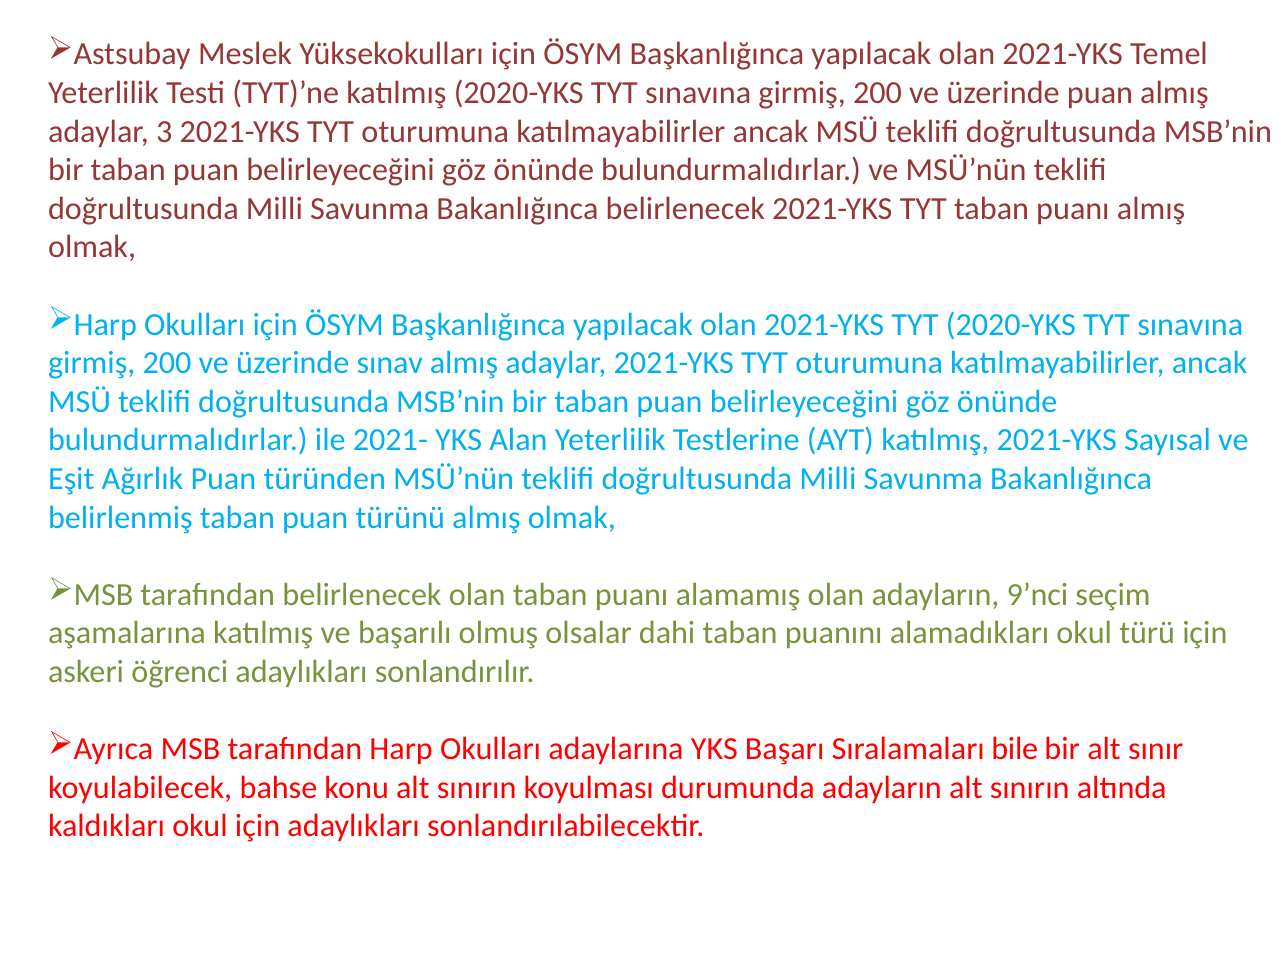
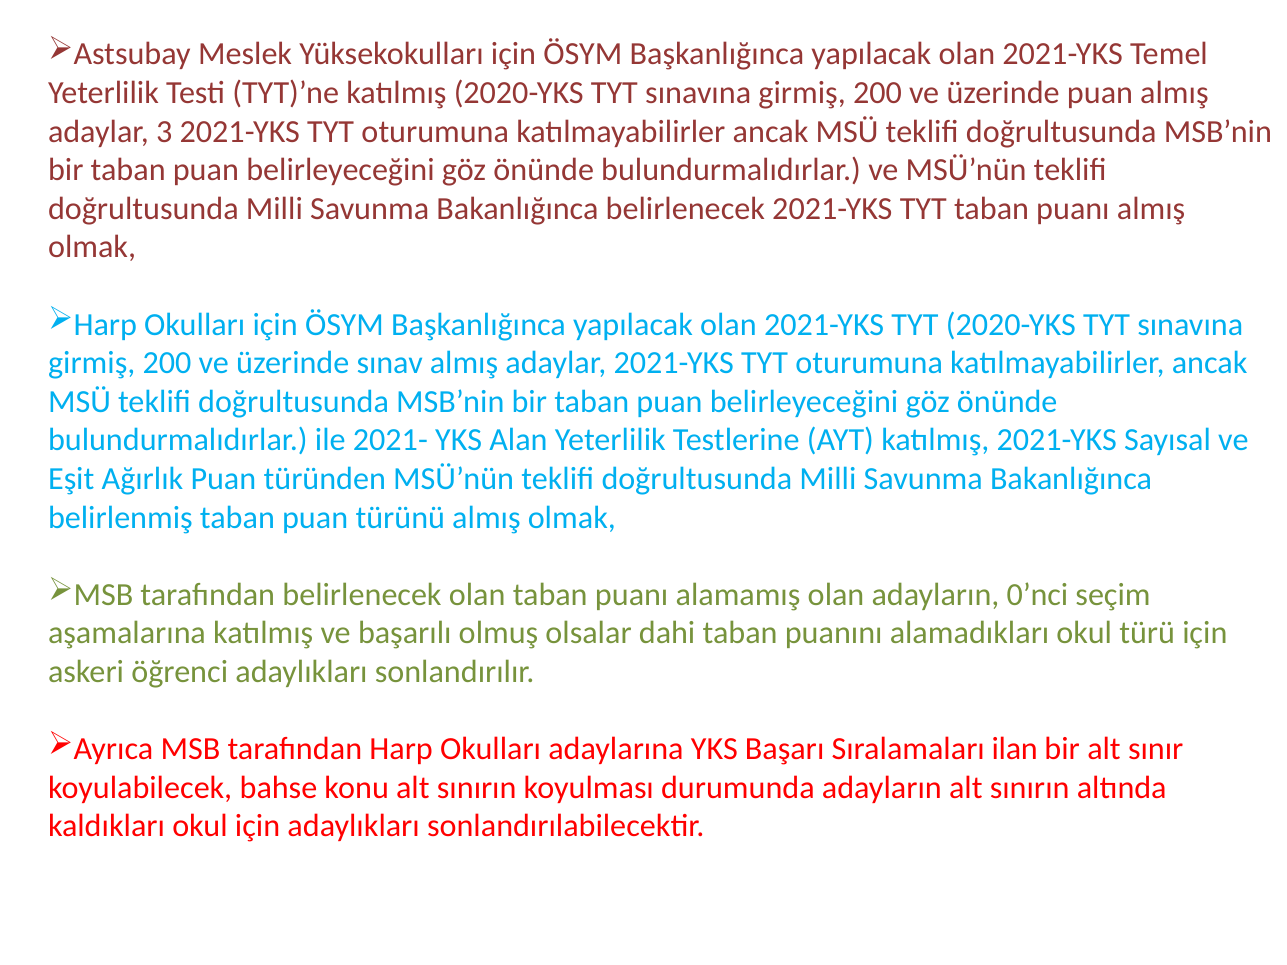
9’nci: 9’nci -> 0’nci
bile: bile -> ilan
